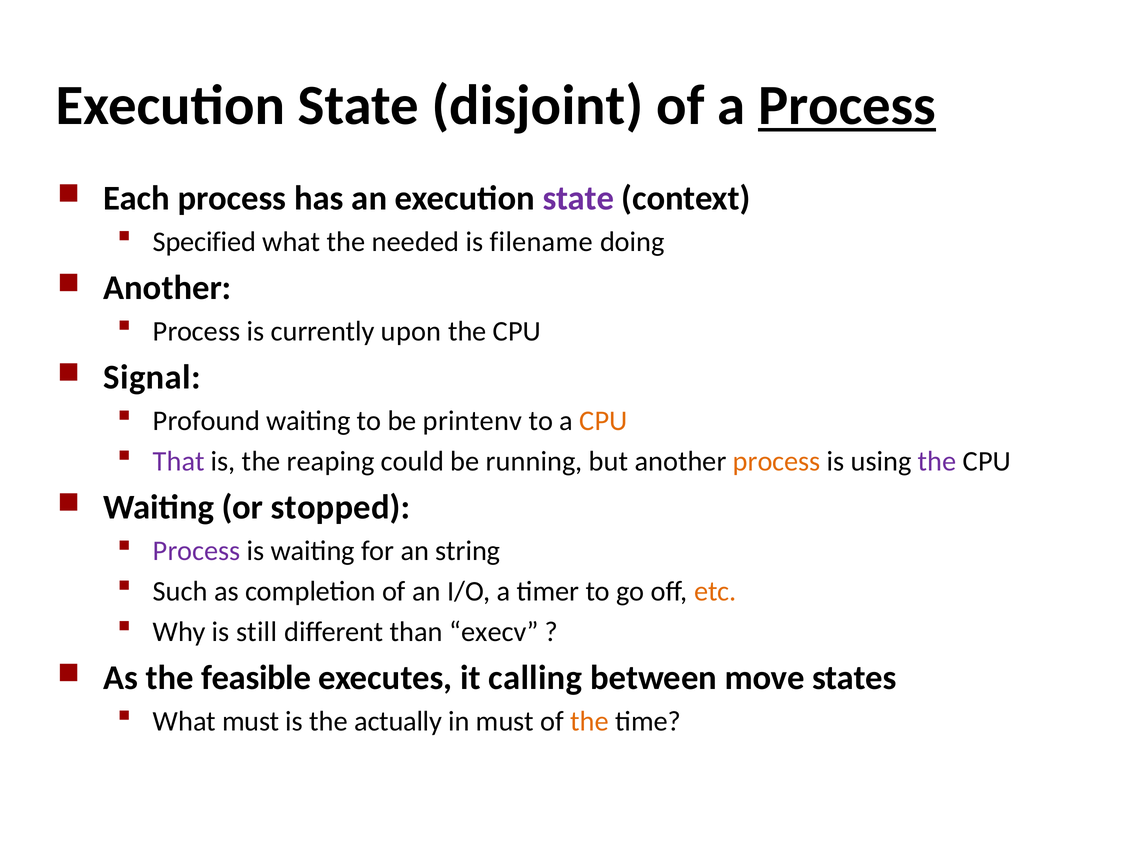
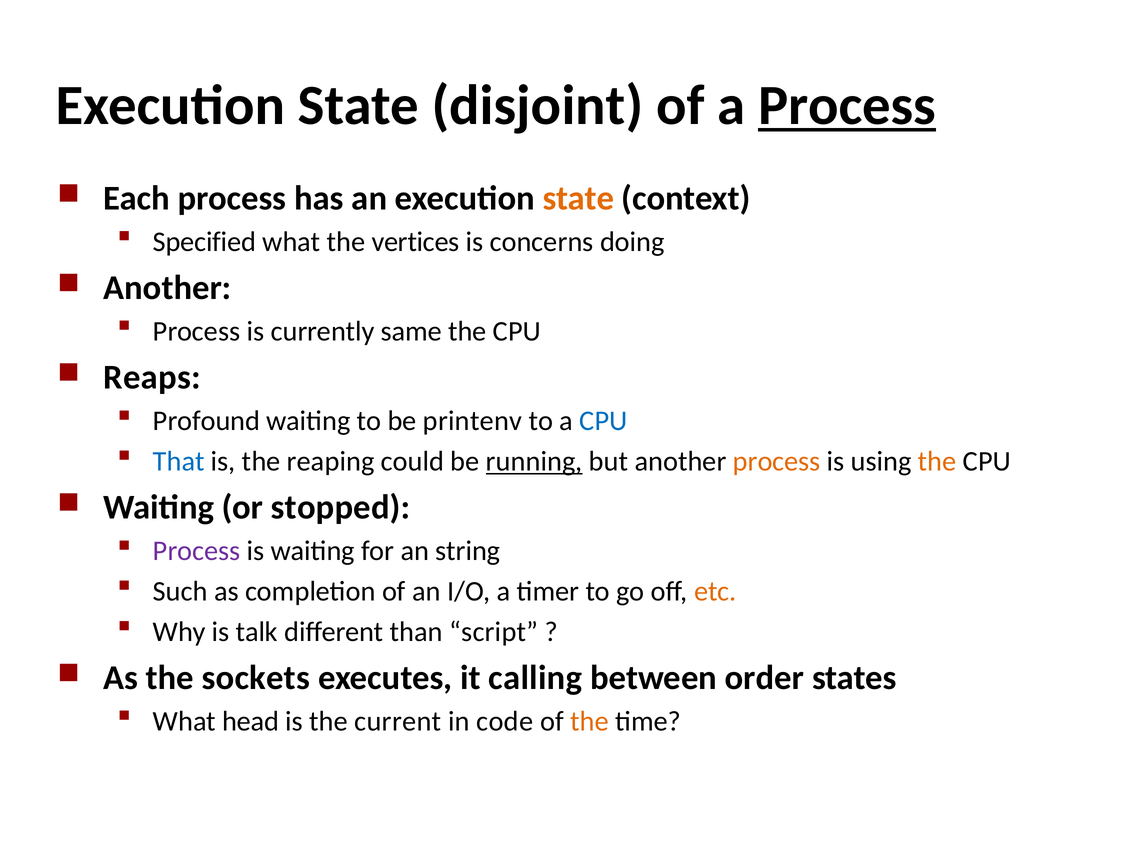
state at (578, 198) colour: purple -> orange
needed: needed -> vertices
filename: filename -> concerns
upon: upon -> same
Signal: Signal -> Reaps
CPU at (603, 421) colour: orange -> blue
That colour: purple -> blue
running underline: none -> present
the at (937, 461) colour: purple -> orange
still: still -> talk
execv: execv -> script
feasible: feasible -> sockets
move: move -> order
What must: must -> head
actually: actually -> current
in must: must -> code
